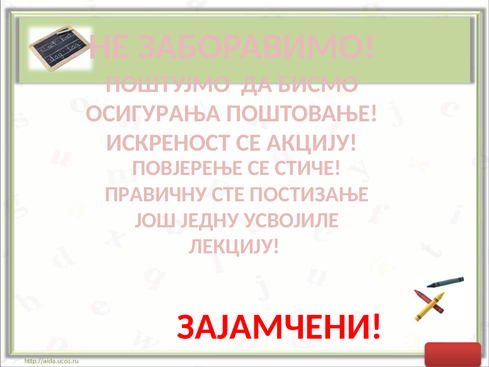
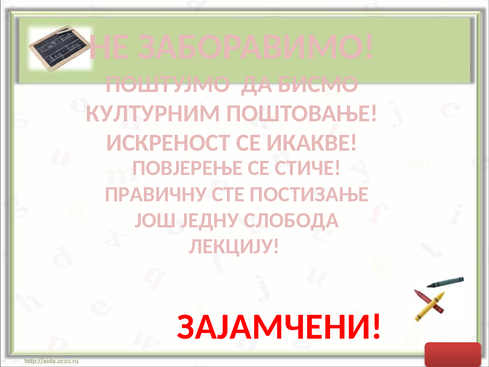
ОСИГУРАЊА: ОСИГУРАЊА -> КУЛТУРНИМ
АКЦИЈУ: АКЦИЈУ -> ИКАКВЕ
УСВОЈИЛЕ: УСВОЈИЛЕ -> СЛОБОДА
